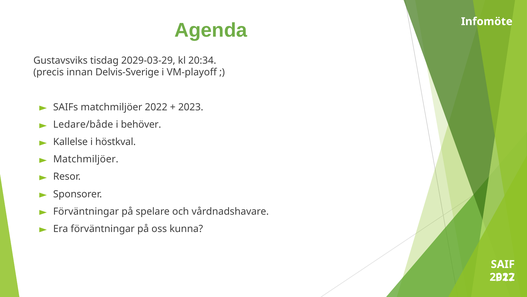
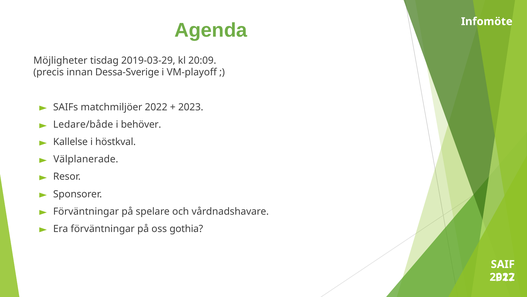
Gustavsviks: Gustavsviks -> Möjligheter
2029-03-29: 2029-03-29 -> 2019-03-29
20:34: 20:34 -> 20:09
Delvis-Sverige: Delvis-Sverige -> Dessa-Sverige
Matchmiljöer at (86, 159): Matchmiljöer -> Välplanerade
kunna: kunna -> gothia
